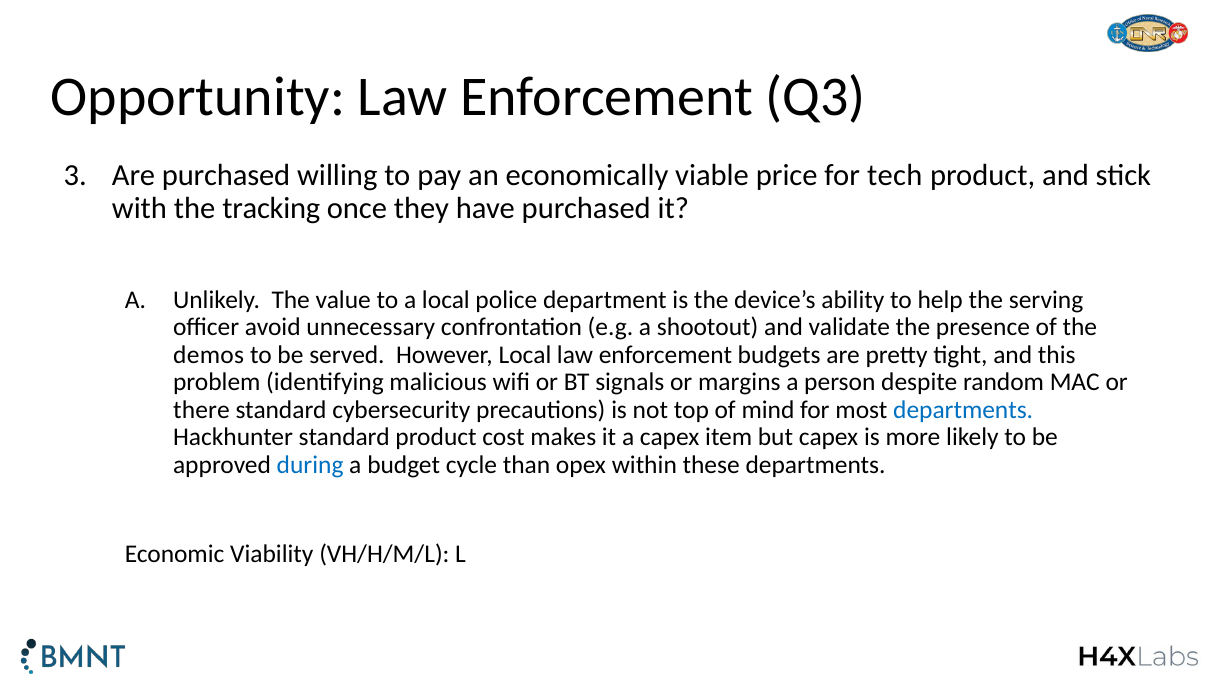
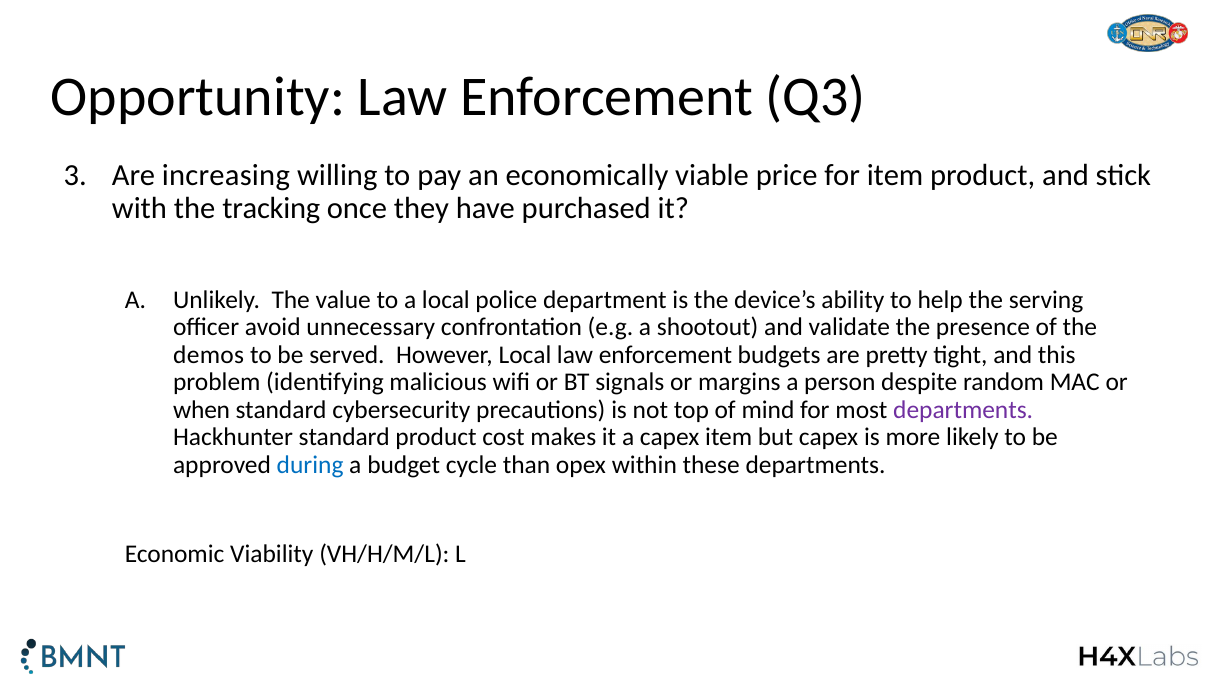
Are purchased: purchased -> increasing
for tech: tech -> item
there: there -> when
departments at (963, 410) colour: blue -> purple
